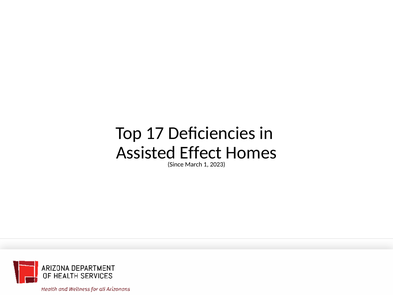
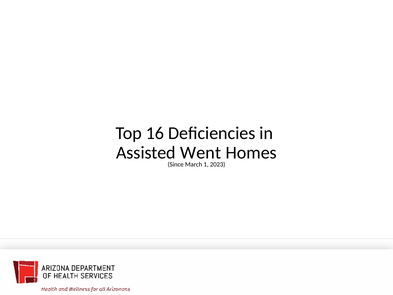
17: 17 -> 16
Effect: Effect -> Went
